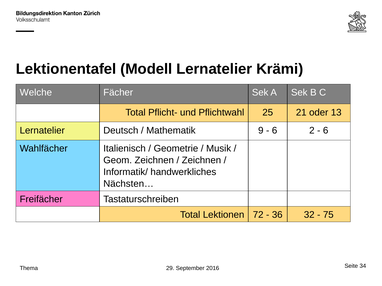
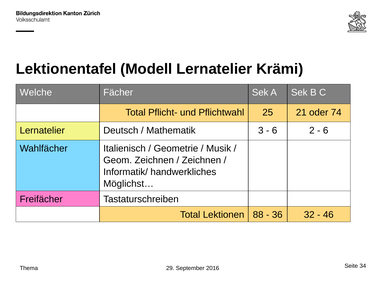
13: 13 -> 74
9: 9 -> 3
Nächsten…: Nächsten… -> Möglichst…
72: 72 -> 88
75: 75 -> 46
